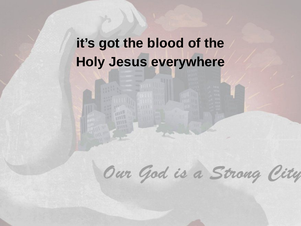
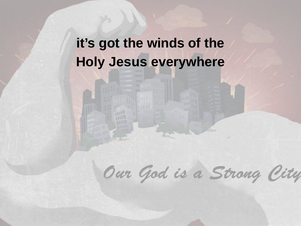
blood: blood -> winds
